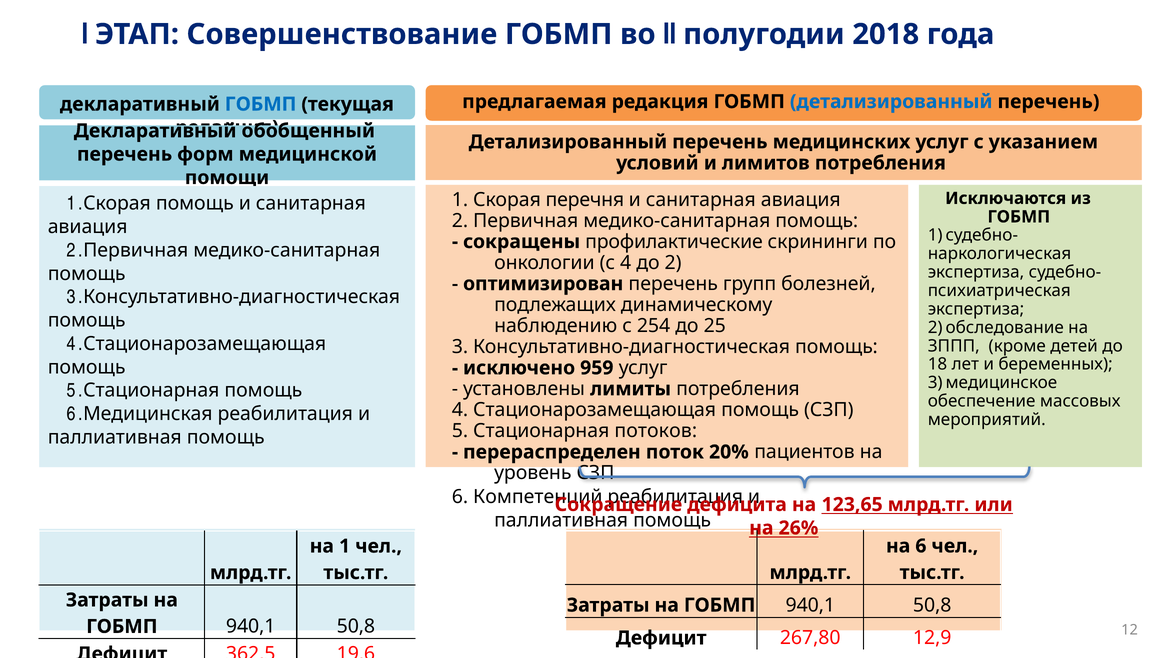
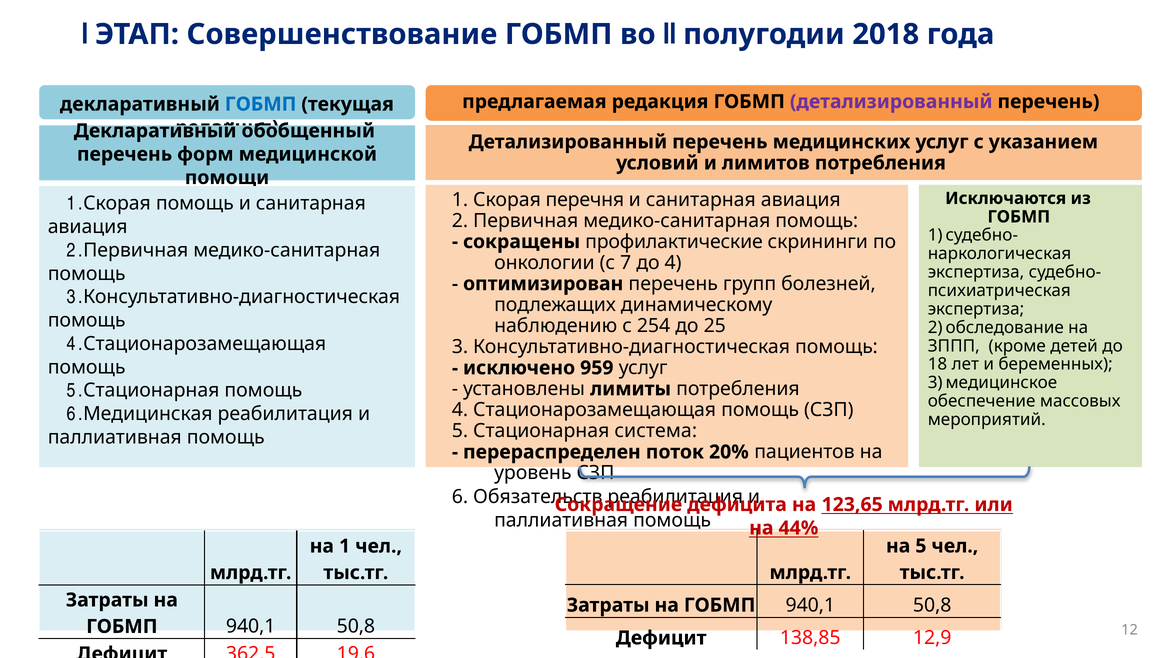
детализированный at (891, 102) colour: blue -> purple
с 4: 4 -> 7
до 2: 2 -> 4
потоков: потоков -> система
Компетенций: Компетенций -> Обязательств
26%: 26% -> 44%
на 6: 6 -> 5
267,80: 267,80 -> 138,85
